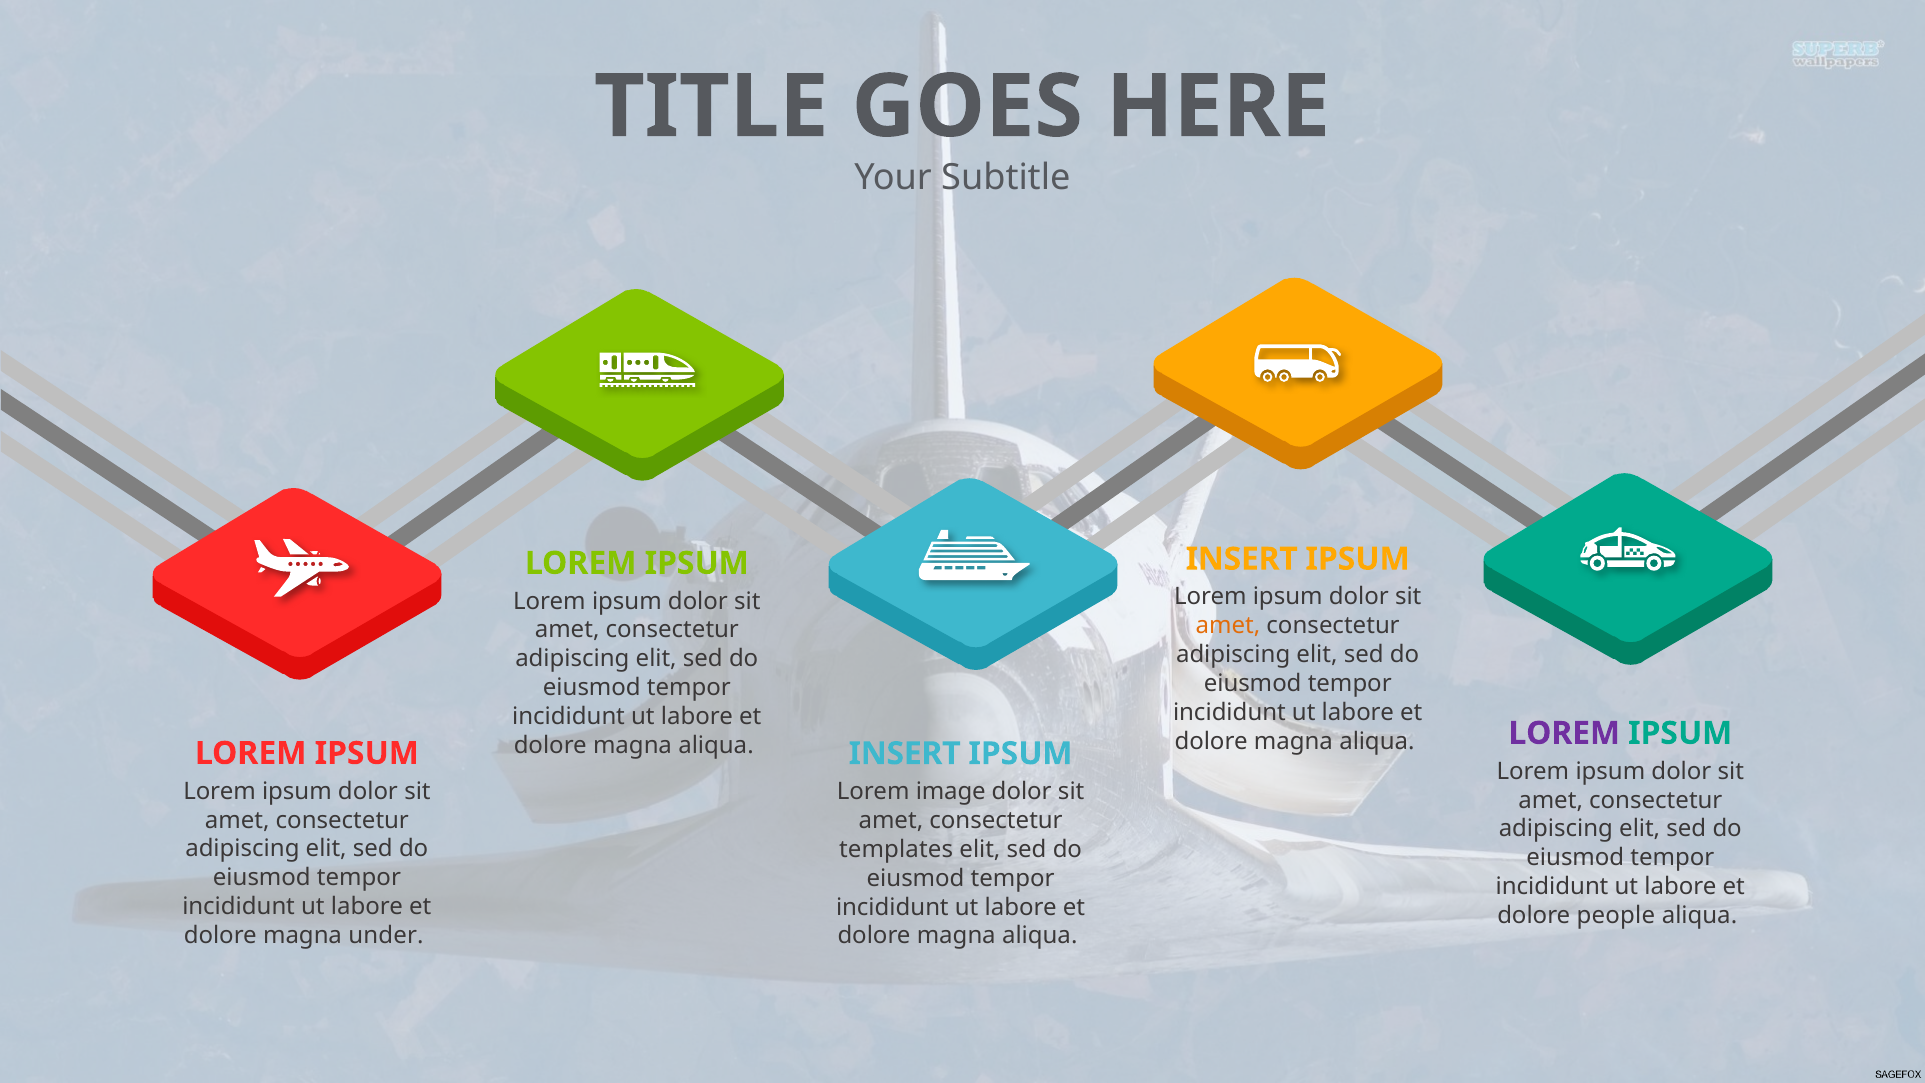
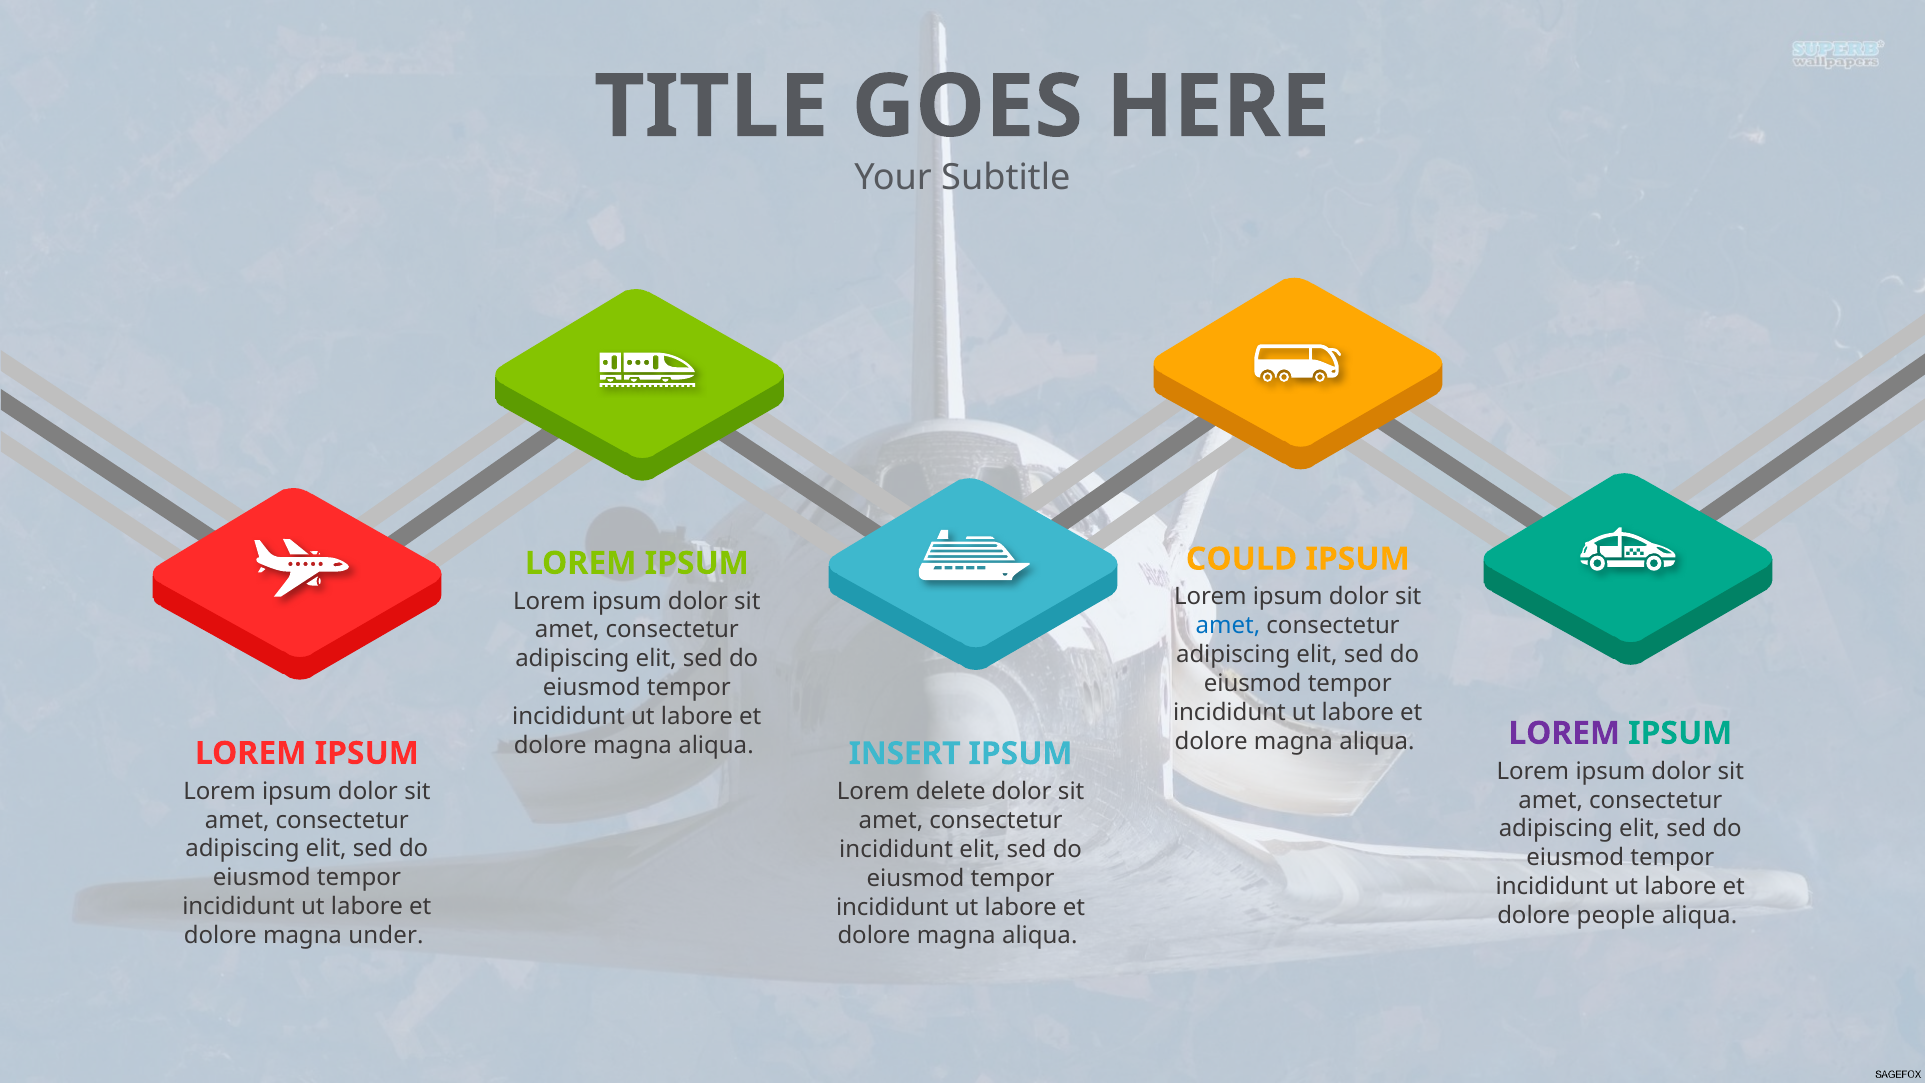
INSERT at (1242, 559): INSERT -> COULD
amet at (1228, 626) colour: orange -> blue
image: image -> delete
templates at (896, 849): templates -> incididunt
